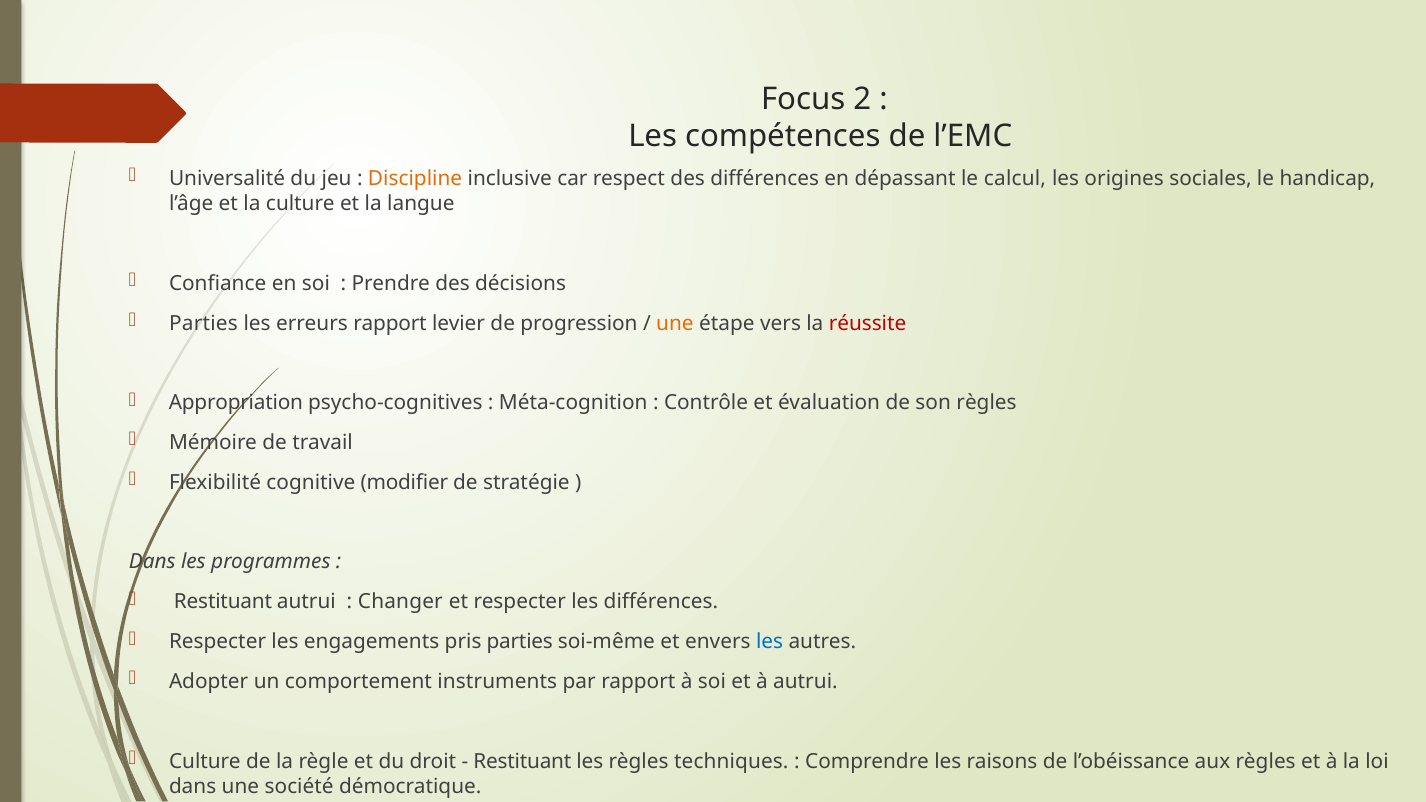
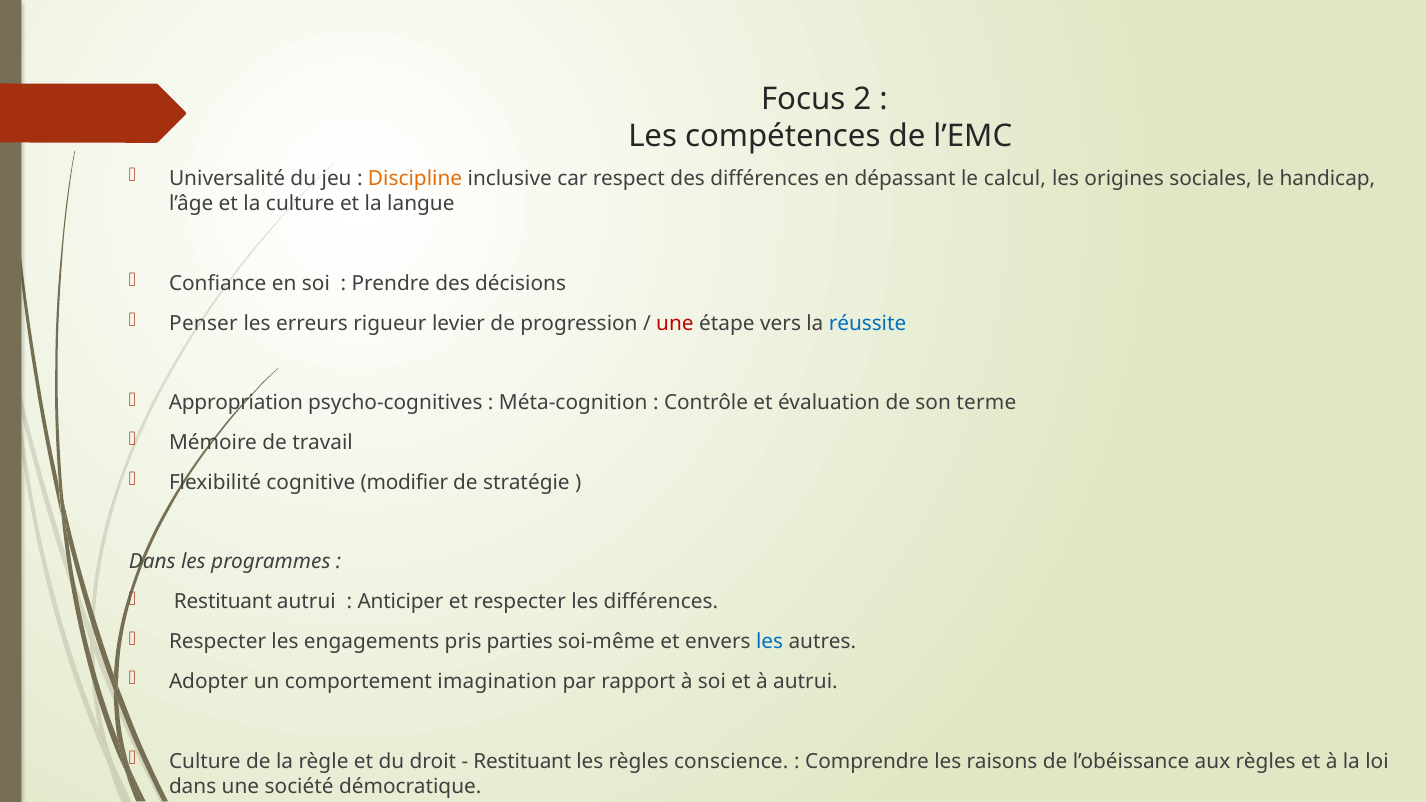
Parties at (203, 323): Parties -> Penser
erreurs rapport: rapport -> rigueur
une at (675, 323) colour: orange -> red
réussite colour: red -> blue
son règles: règles -> terme
Changer: Changer -> Anticiper
instruments: instruments -> imagination
techniques: techniques -> conscience
